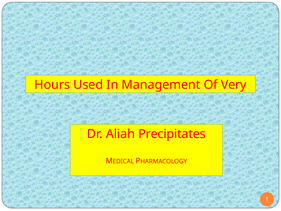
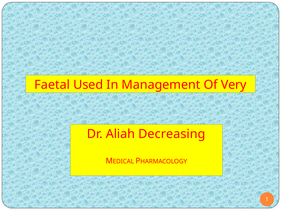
Hours: Hours -> Faetal
Precipitates: Precipitates -> Decreasing
